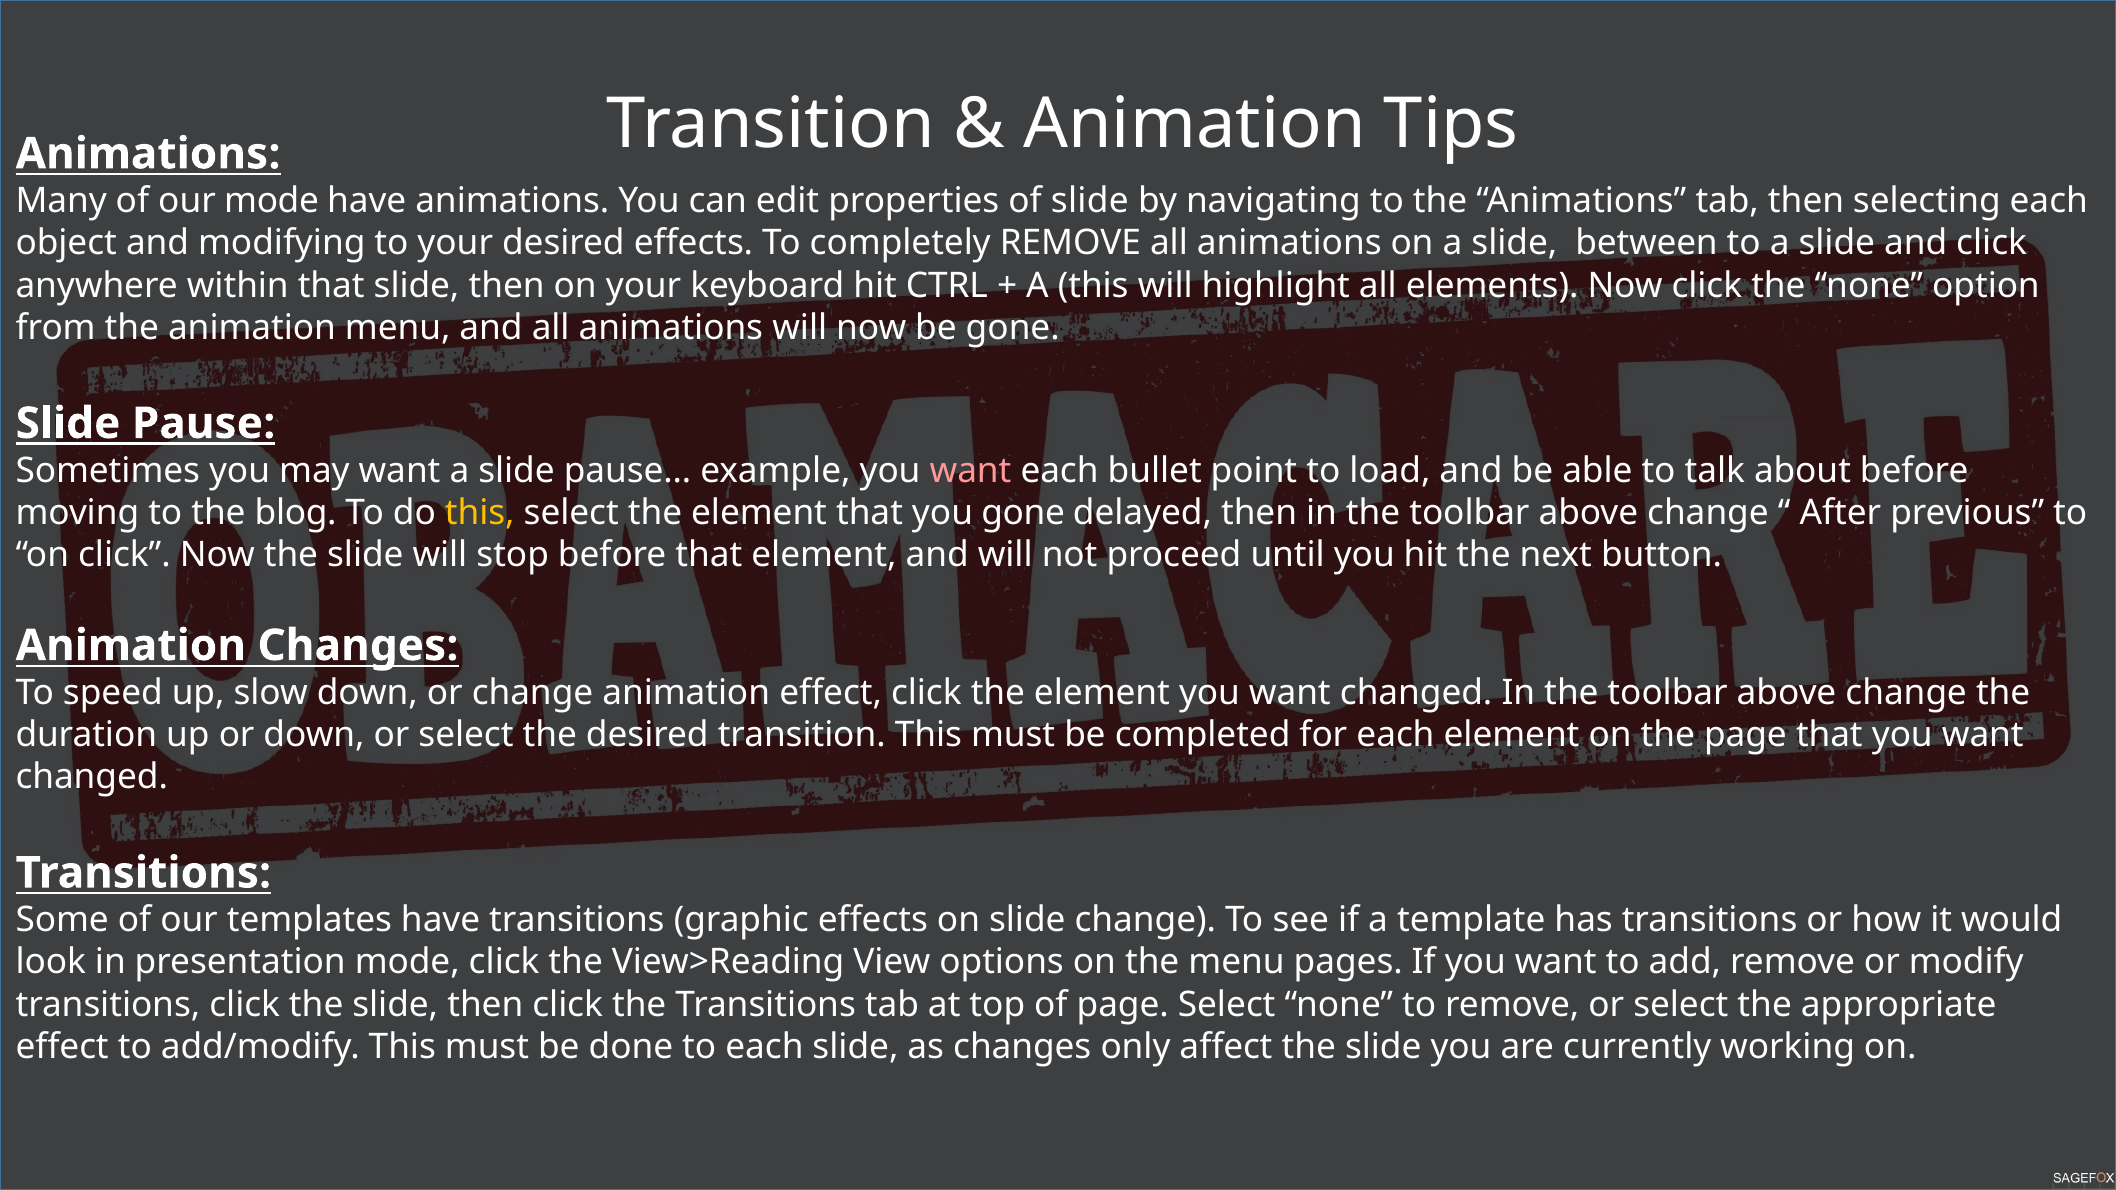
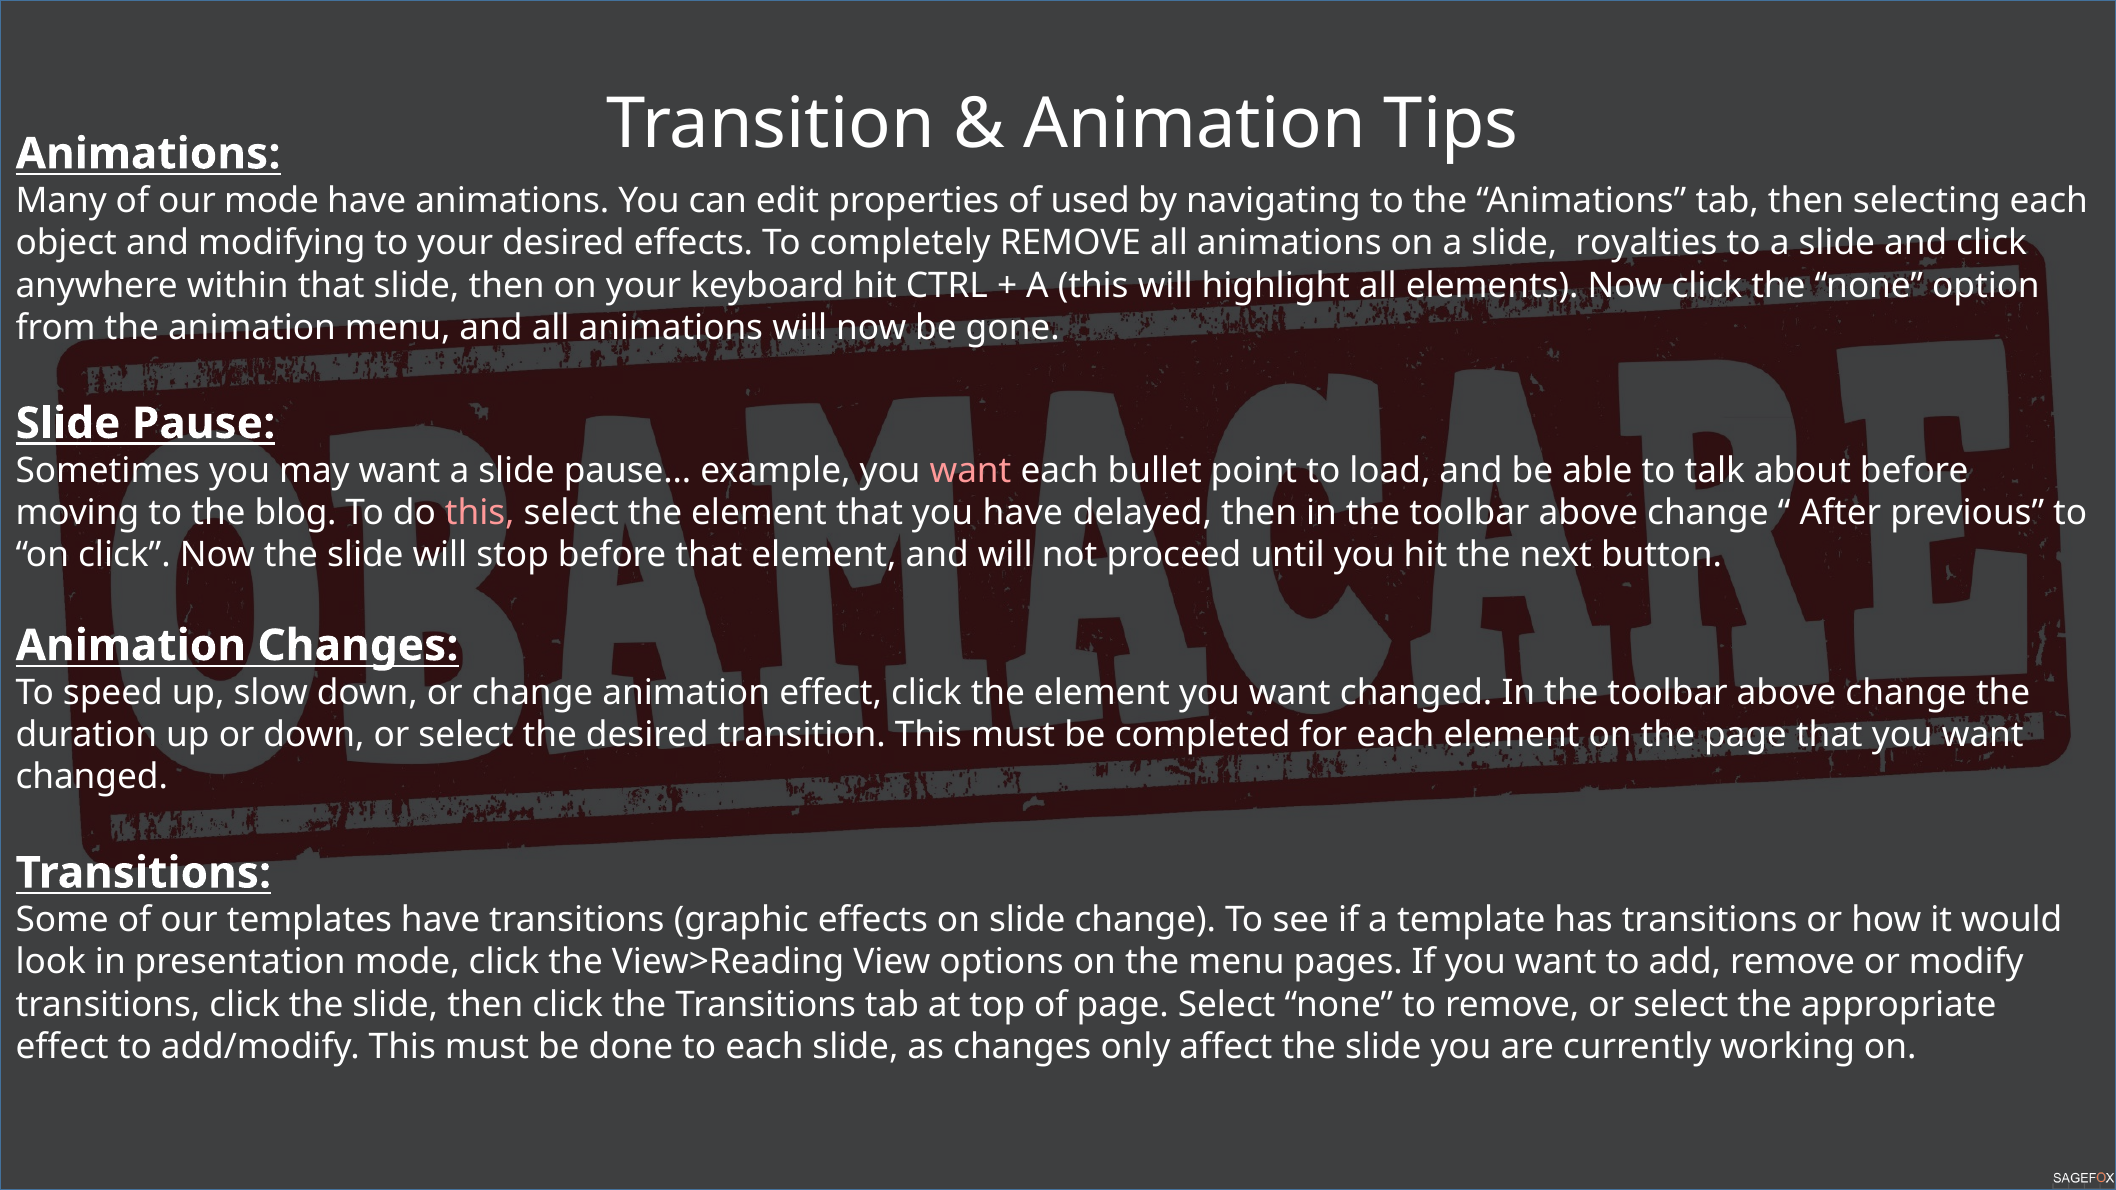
of slide: slide -> used
between: between -> royalties
this at (480, 513) colour: yellow -> pink
you gone: gone -> have
